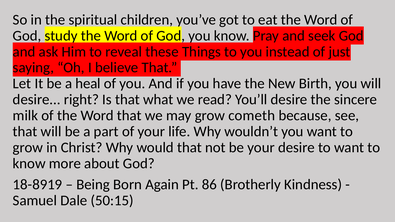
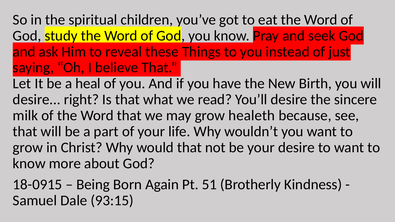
cometh: cometh -> healeth
18-8919: 18-8919 -> 18-0915
86: 86 -> 51
50:15: 50:15 -> 93:15
